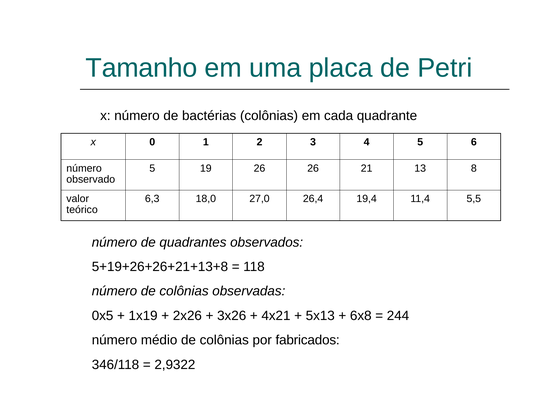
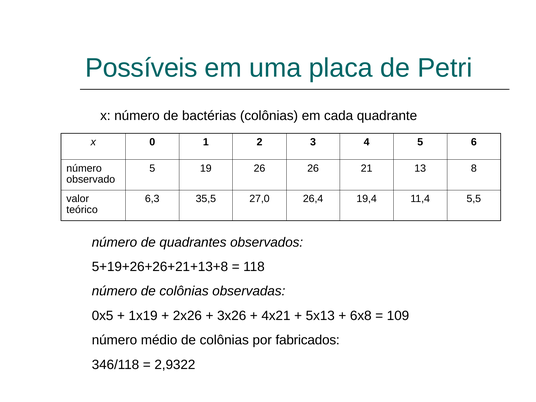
Tamanho: Tamanho -> Possíveis
18,0: 18,0 -> 35,5
244: 244 -> 109
